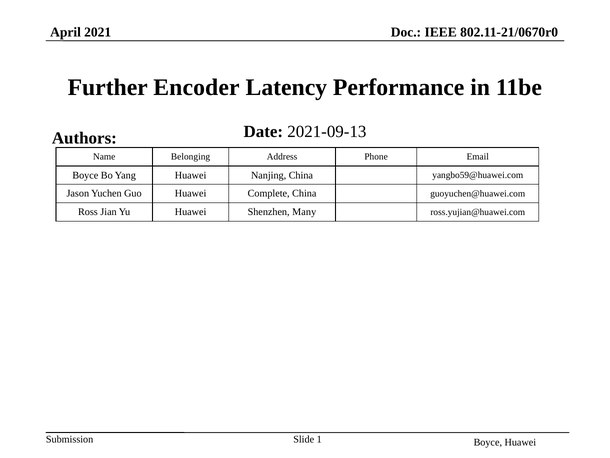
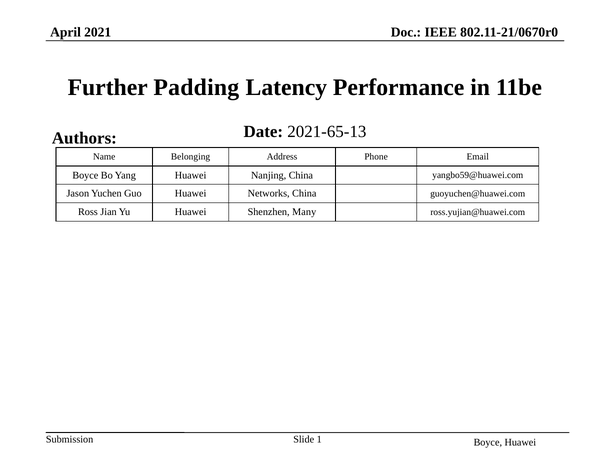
Encoder: Encoder -> Padding
2021-09-13: 2021-09-13 -> 2021-65-13
Complete: Complete -> Networks
